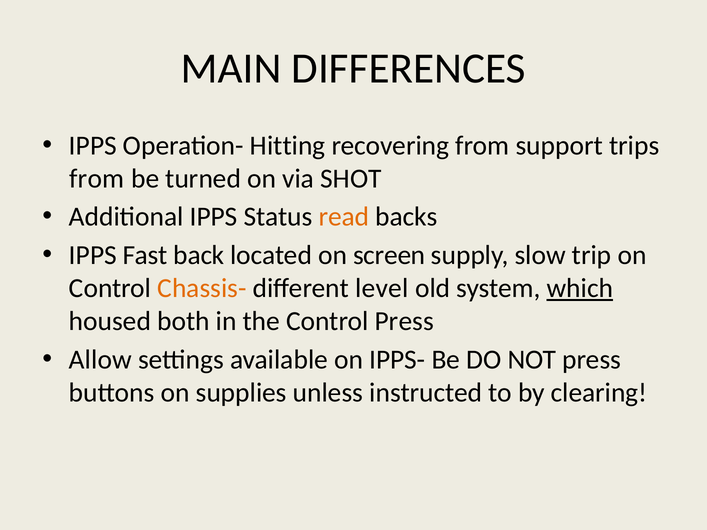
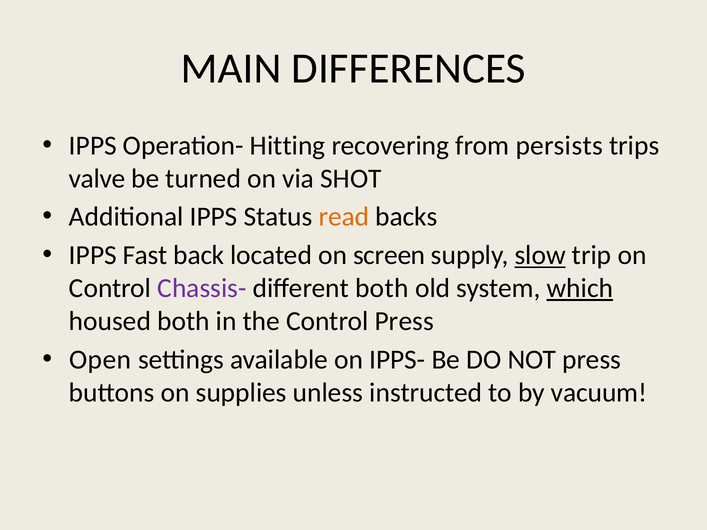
support: support -> persists
from at (97, 179): from -> valve
slow underline: none -> present
Chassis- colour: orange -> purple
different level: level -> both
Allow: Allow -> Open
clearing: clearing -> vacuum
